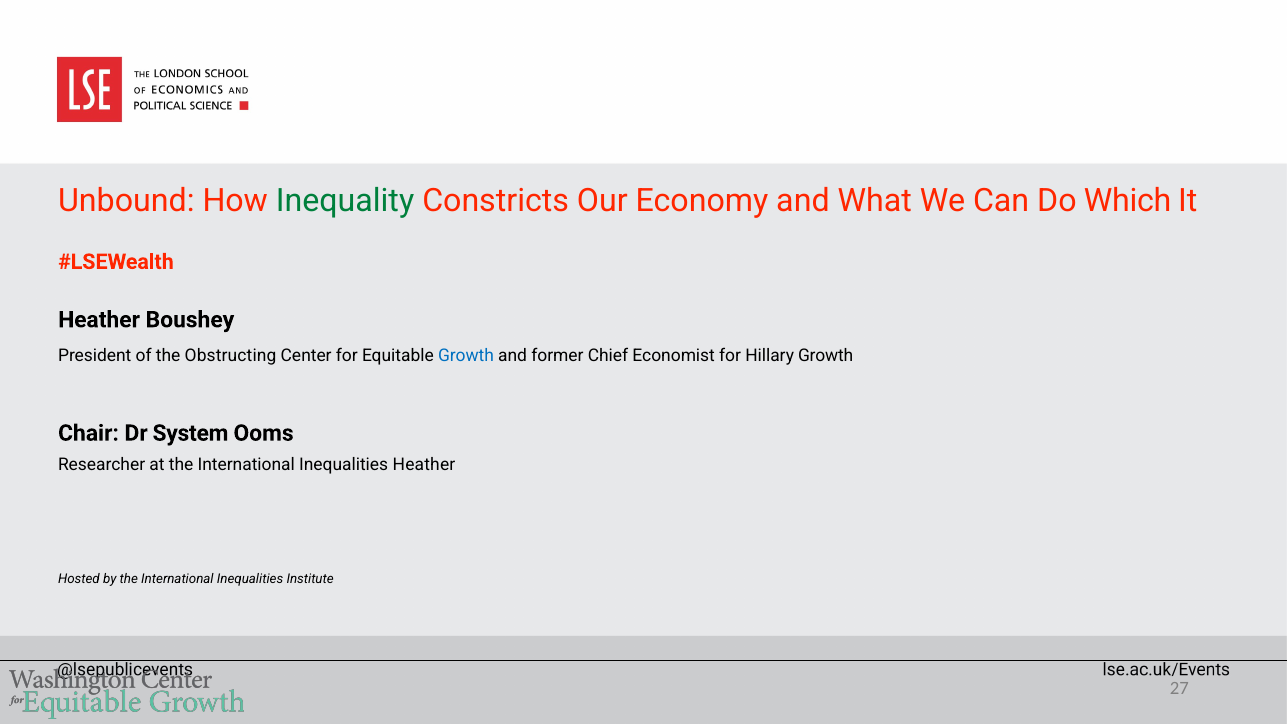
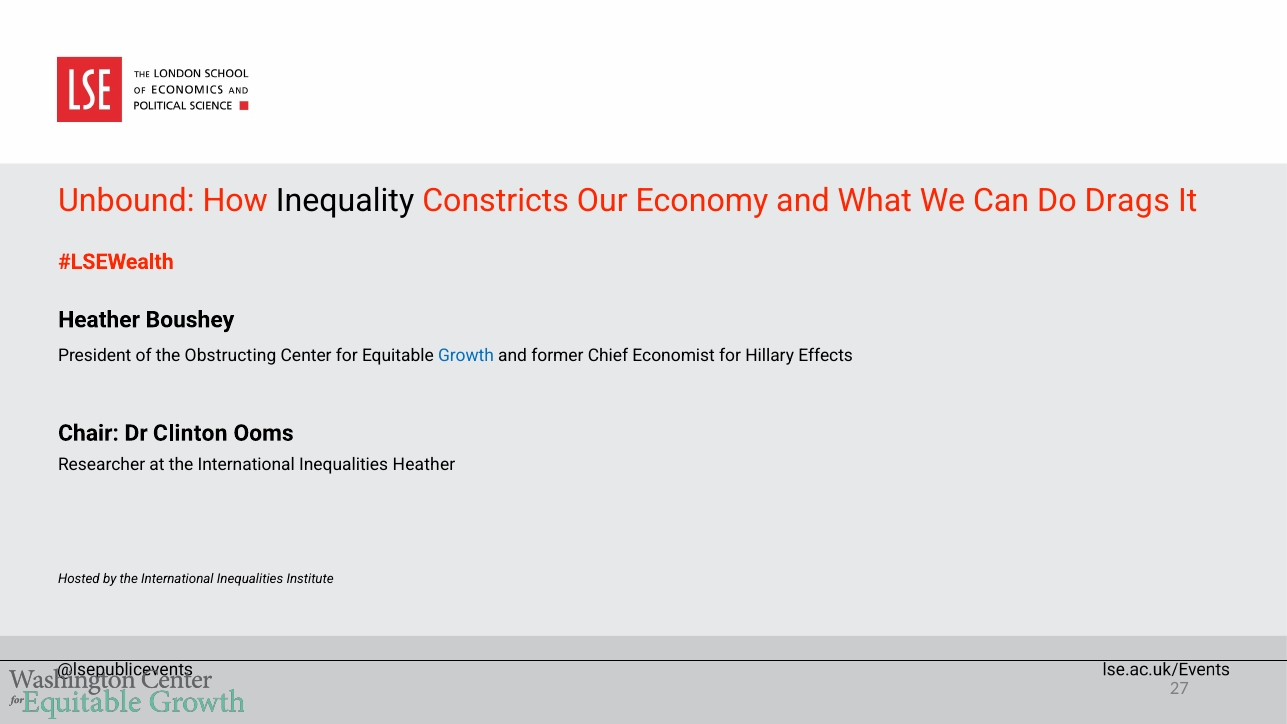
Inequality colour: green -> black
Which: Which -> Drags
Hillary Growth: Growth -> Effects
System: System -> Clinton
